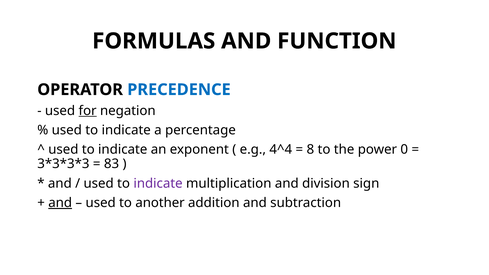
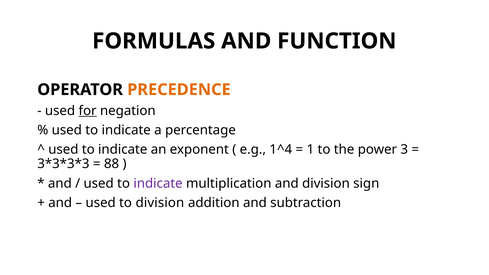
PRECEDENCE colour: blue -> orange
4^4: 4^4 -> 1^4
8: 8 -> 1
0: 0 -> 3
83: 83 -> 88
and at (60, 203) underline: present -> none
to another: another -> division
